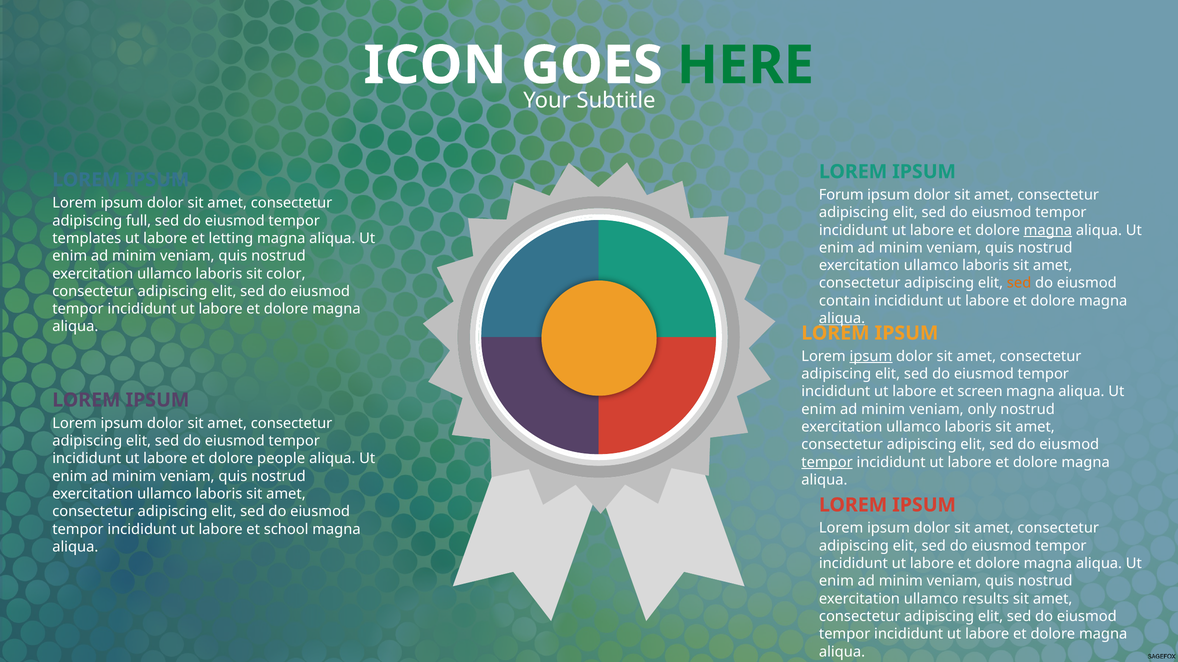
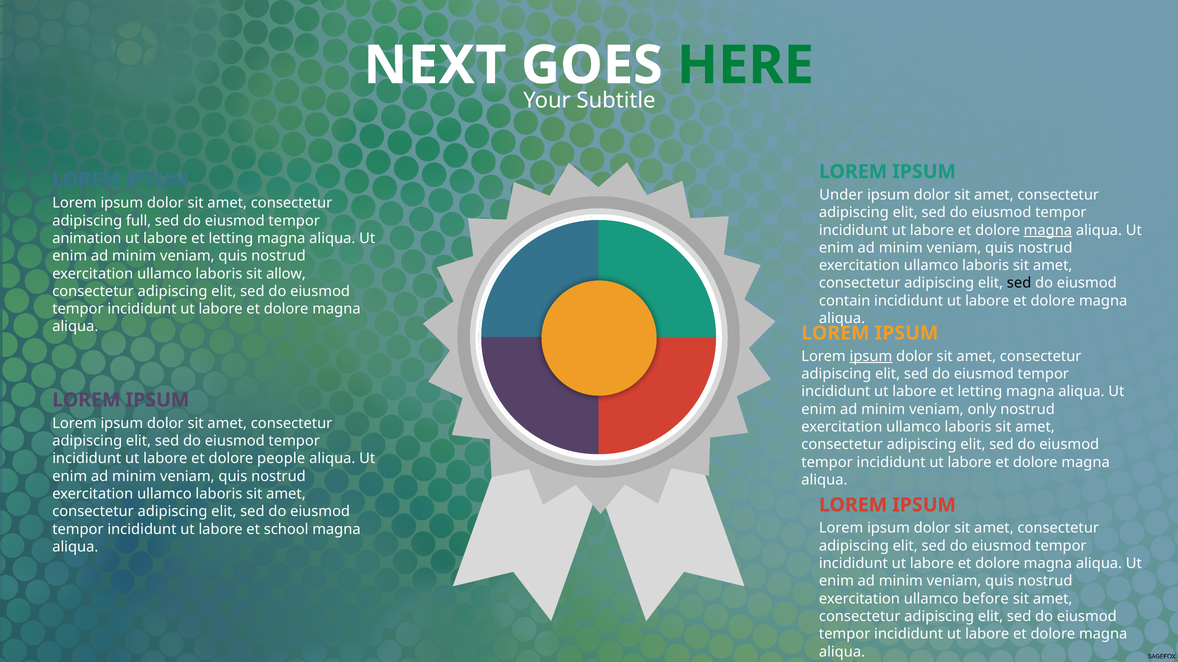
ICON: ICON -> NEXT
Forum: Forum -> Under
templates: templates -> animation
color: color -> allow
sed at (1019, 283) colour: orange -> black
aliqua at (842, 319) underline: present -> none
screen at (980, 392): screen -> letting
tempor at (827, 463) underline: present -> none
results: results -> before
